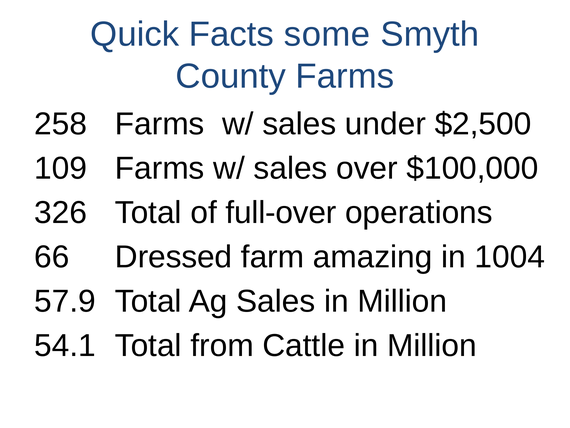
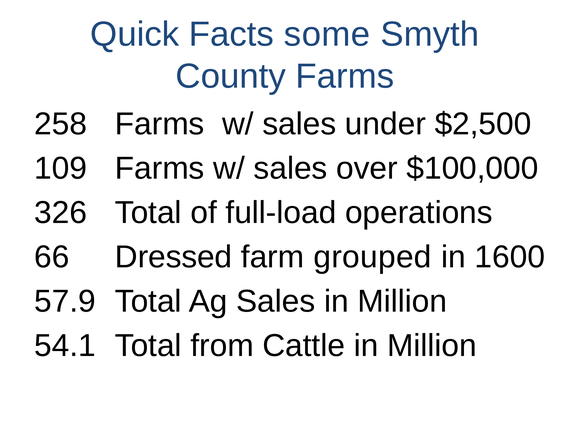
full-over: full-over -> full-load
amazing: amazing -> grouped
1004: 1004 -> 1600
